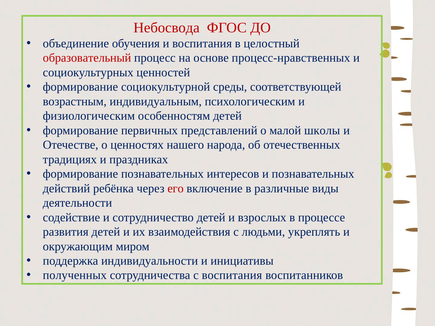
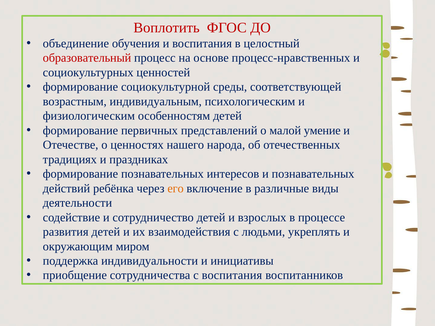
Небосвода: Небосвода -> Воплотить
школы: школы -> умение
его colour: red -> orange
полученных: полученных -> приобщение
